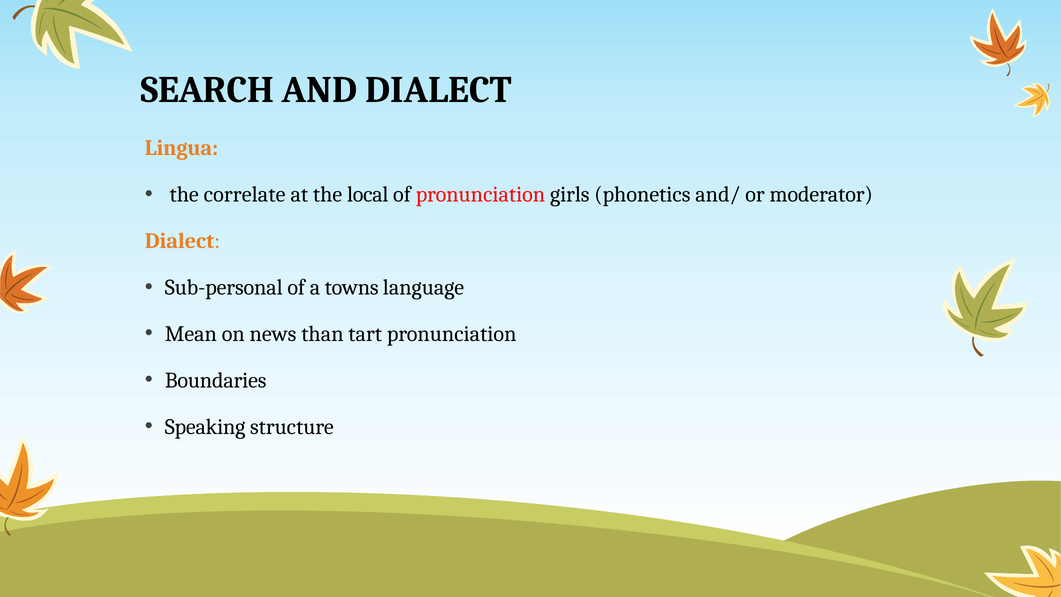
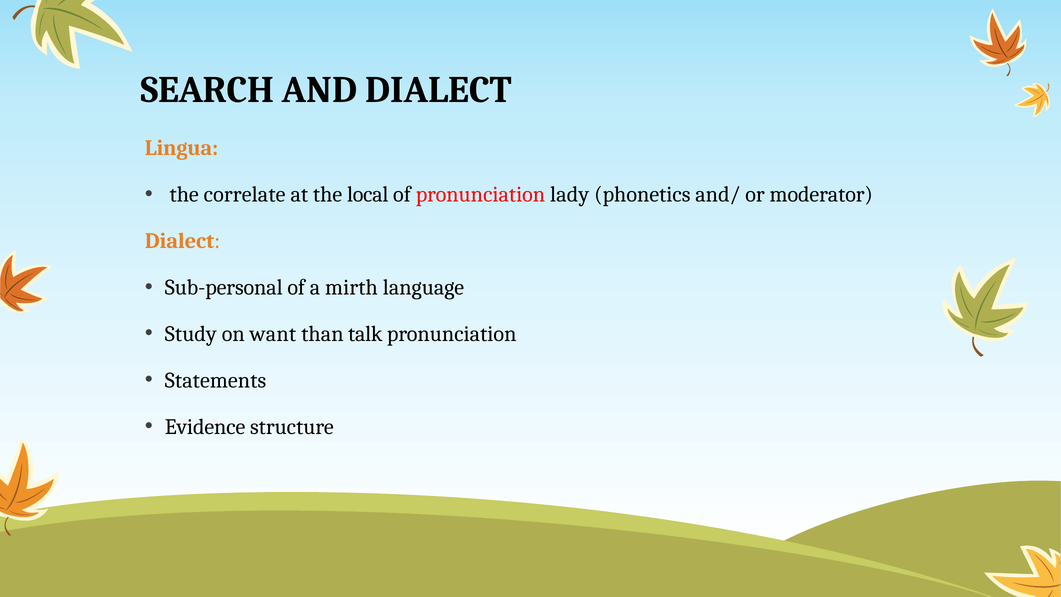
girls: girls -> lady
towns: towns -> mirth
Mean: Mean -> Study
news: news -> want
tart: tart -> talk
Boundaries: Boundaries -> Statements
Speaking: Speaking -> Evidence
